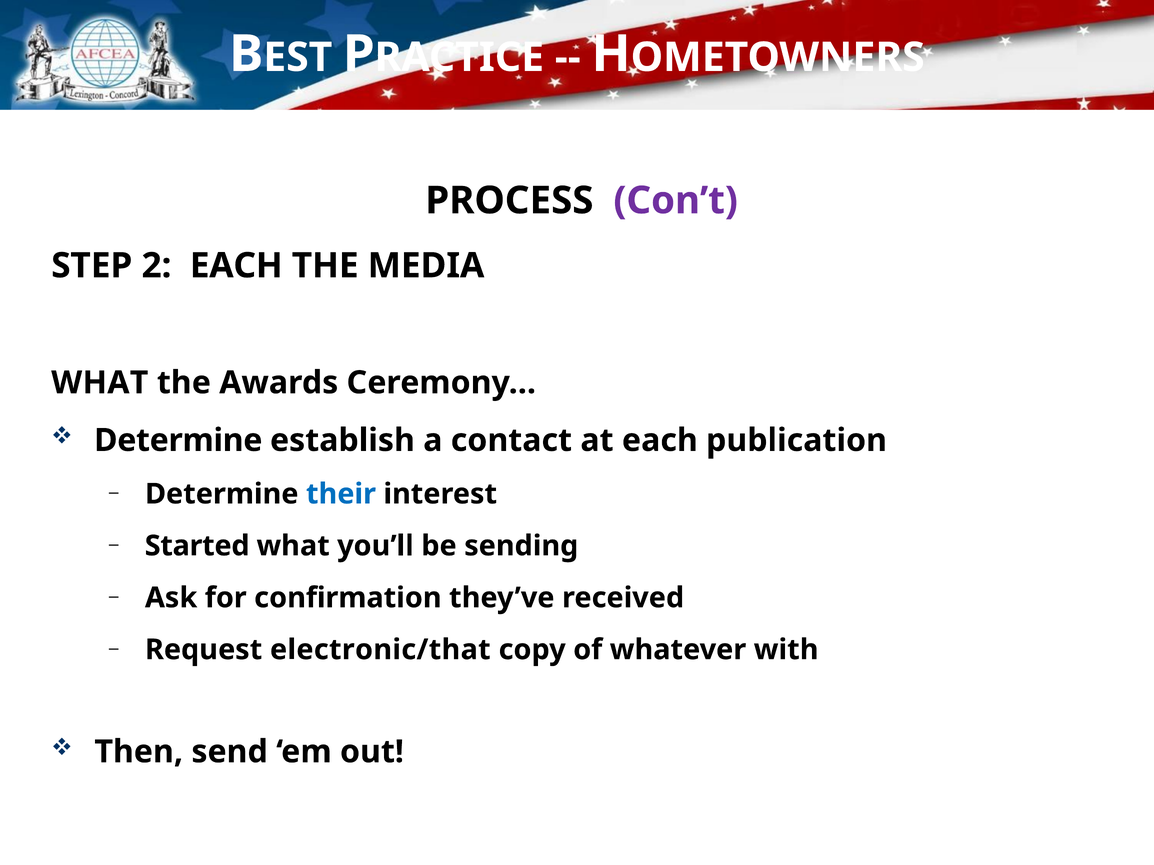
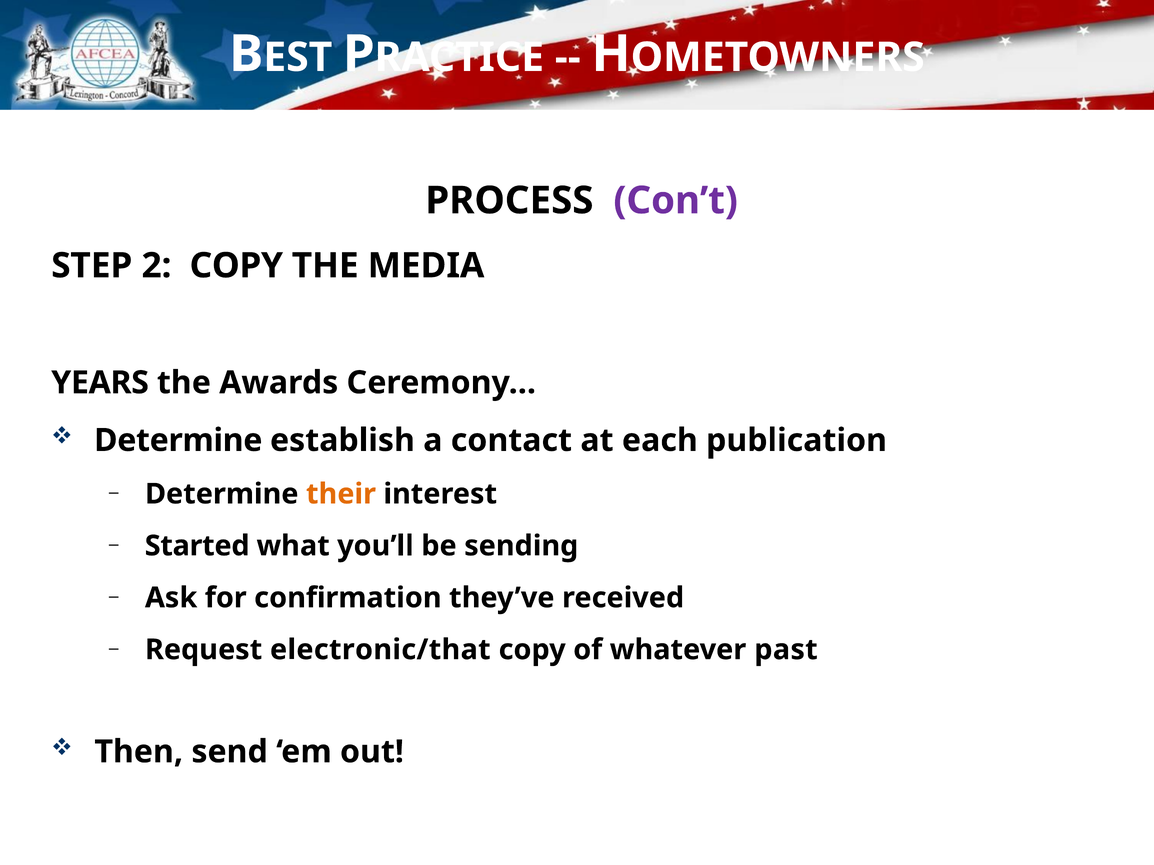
2 EACH: EACH -> COPY
WHAT at (100, 383): WHAT -> YEARS
their colour: blue -> orange
with: with -> past
